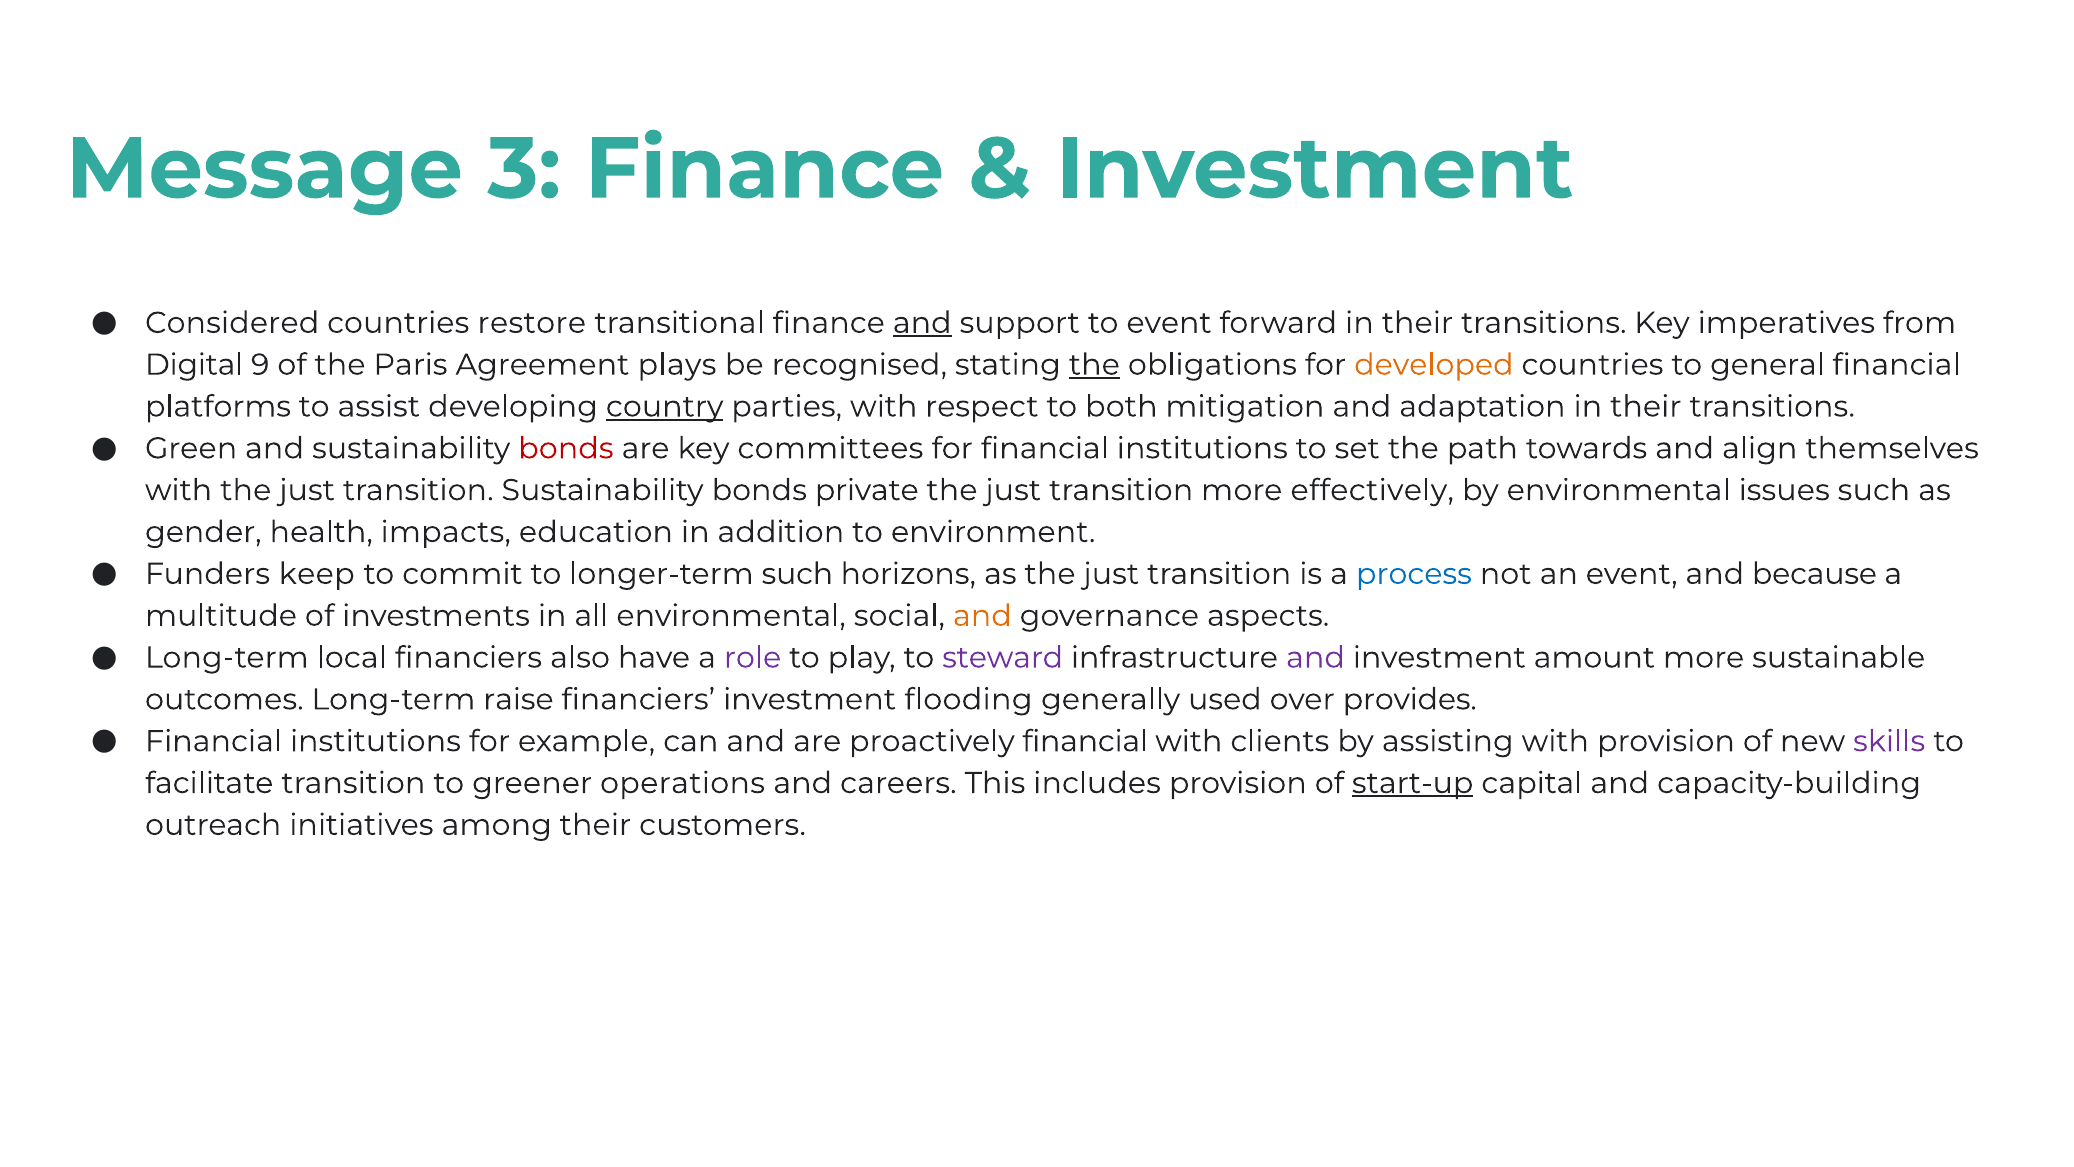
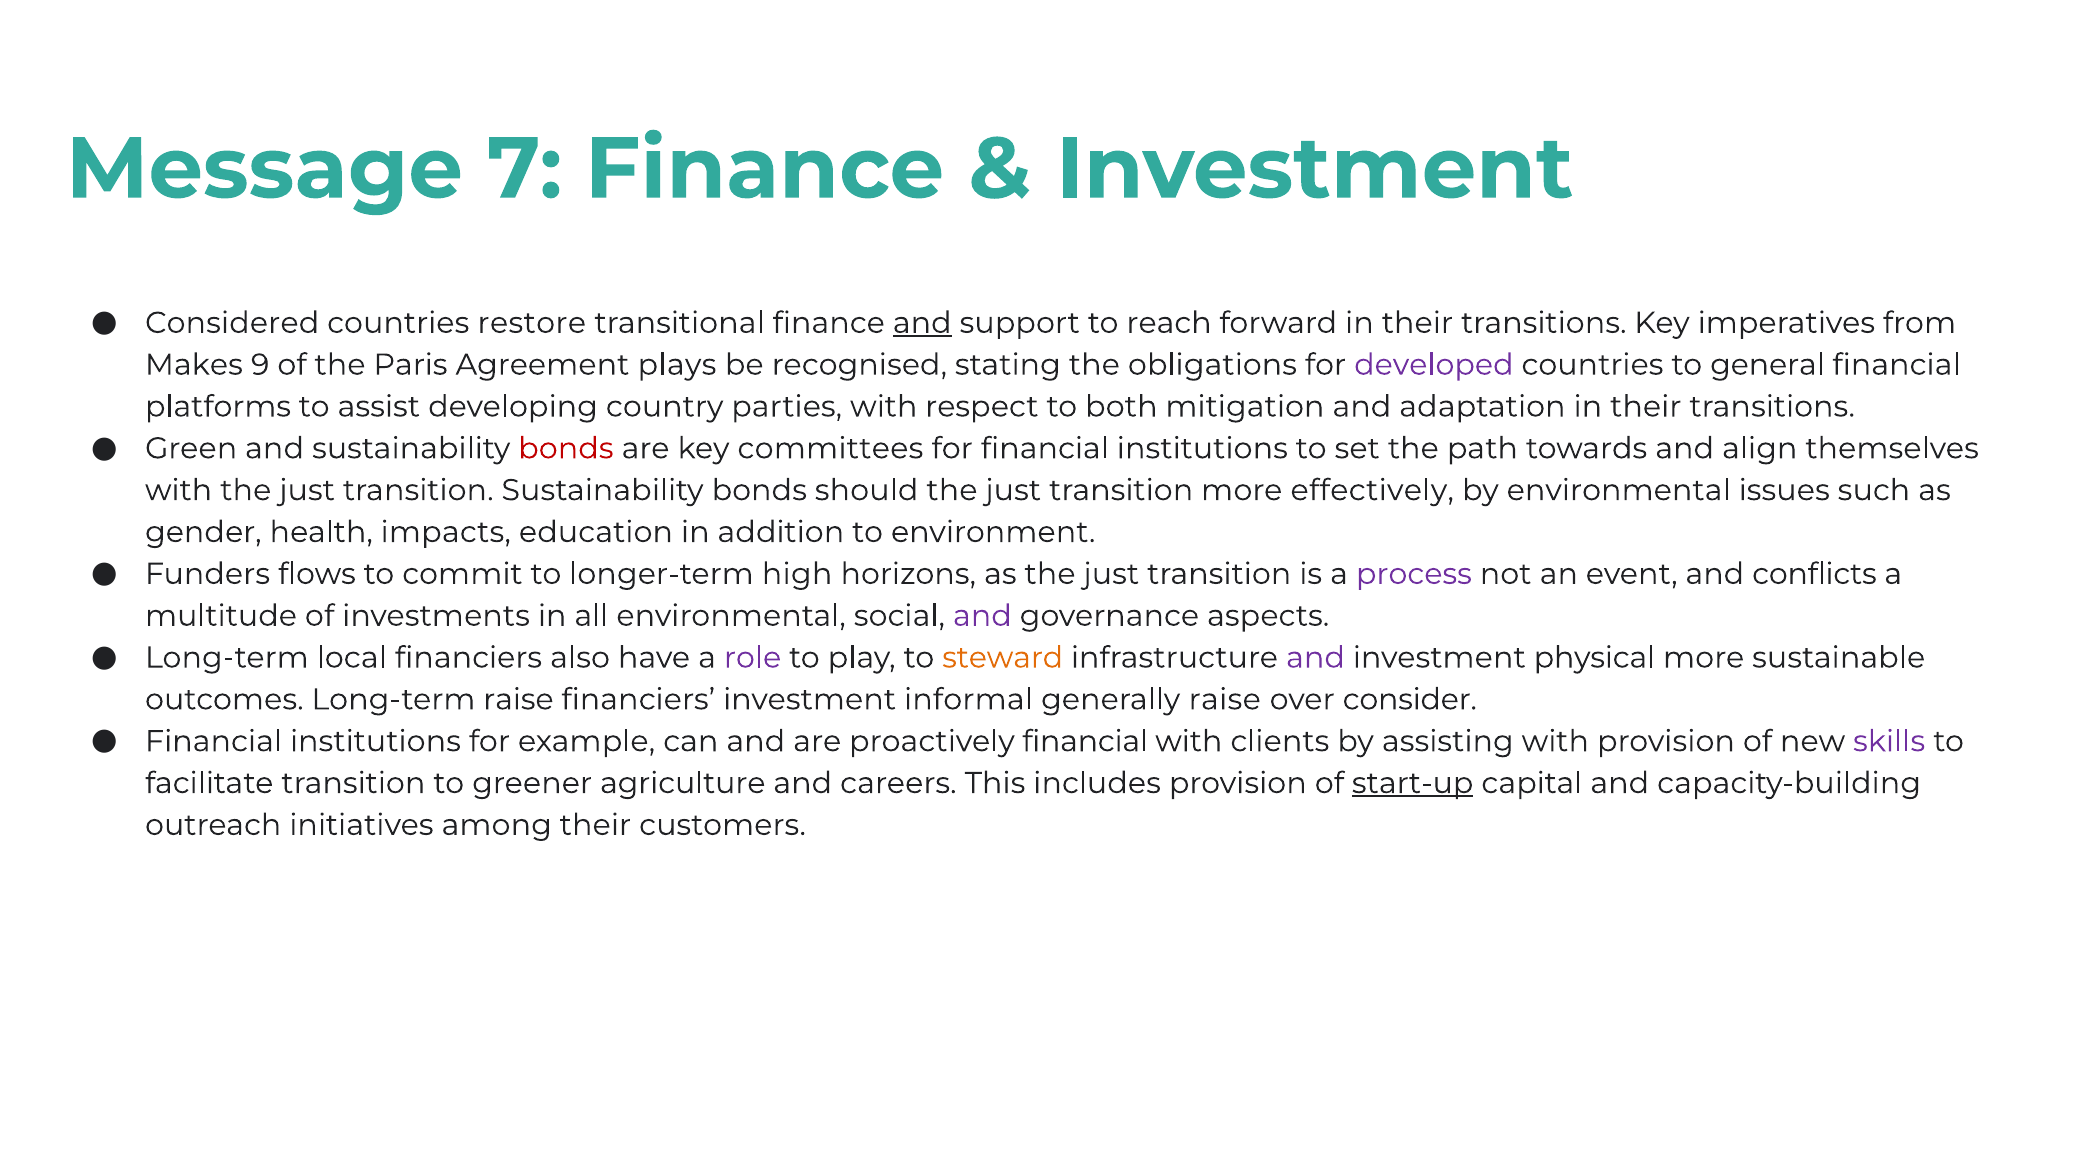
3: 3 -> 7
to event: event -> reach
Digital: Digital -> Makes
the at (1094, 365) underline: present -> none
developed colour: orange -> purple
country underline: present -> none
private: private -> should
keep: keep -> flows
longer-term such: such -> high
process colour: blue -> purple
because: because -> conflicts
and at (982, 616) colour: orange -> purple
steward colour: purple -> orange
amount: amount -> physical
flooding: flooding -> informal
generally used: used -> raise
provides: provides -> consider
operations: operations -> agriculture
